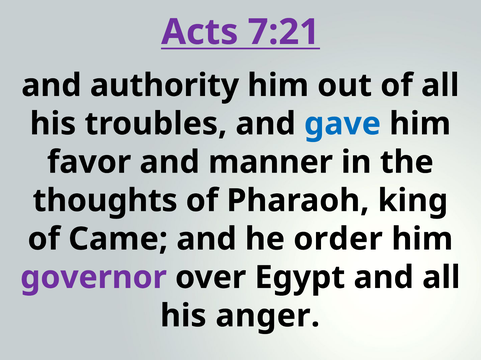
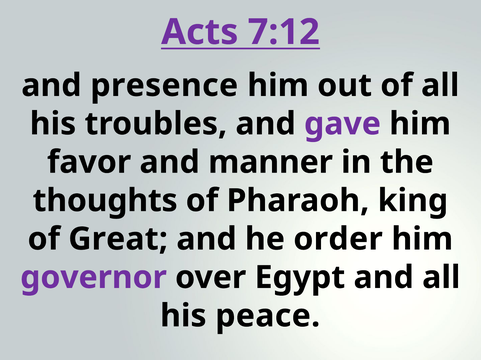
7:21: 7:21 -> 7:12
authority: authority -> presence
gave colour: blue -> purple
Came: Came -> Great
anger: anger -> peace
